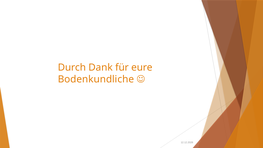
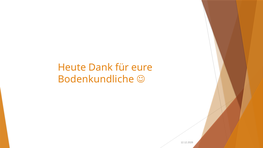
Durch: Durch -> Heute
